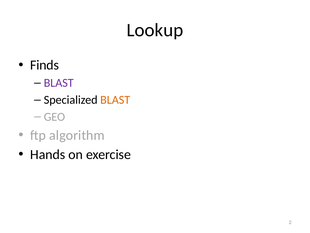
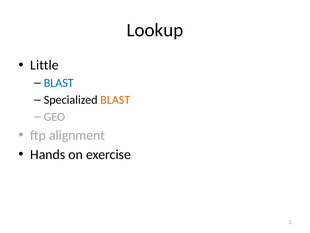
Finds: Finds -> Little
BLAST at (59, 83) colour: purple -> blue
algorithm: algorithm -> alignment
